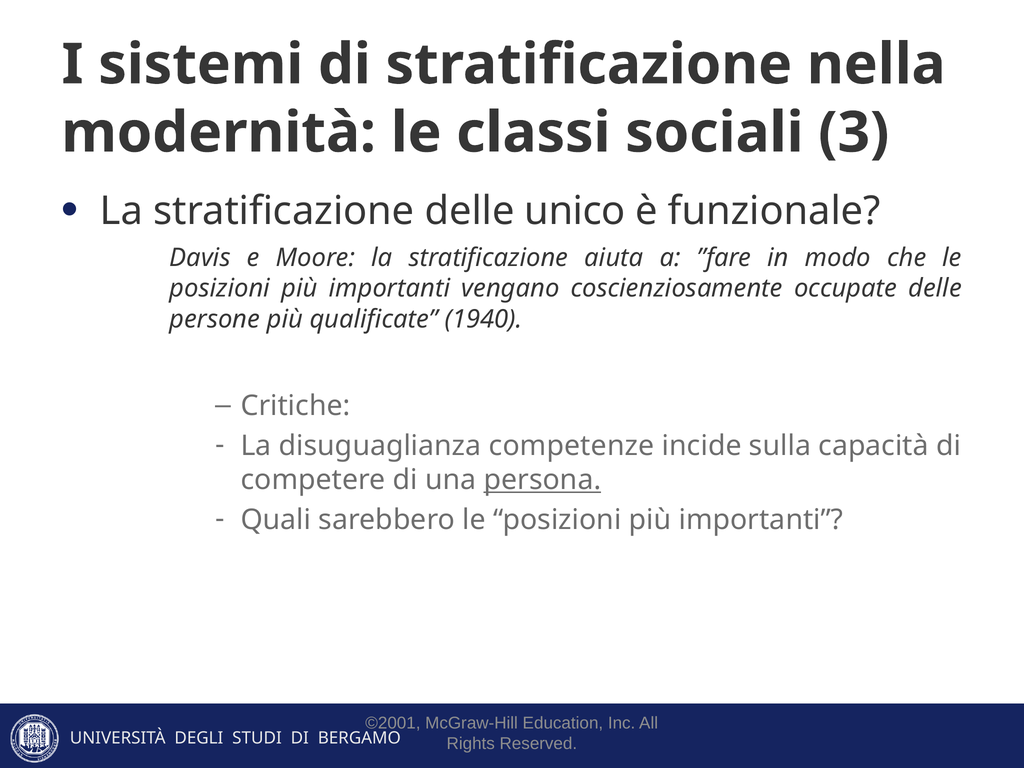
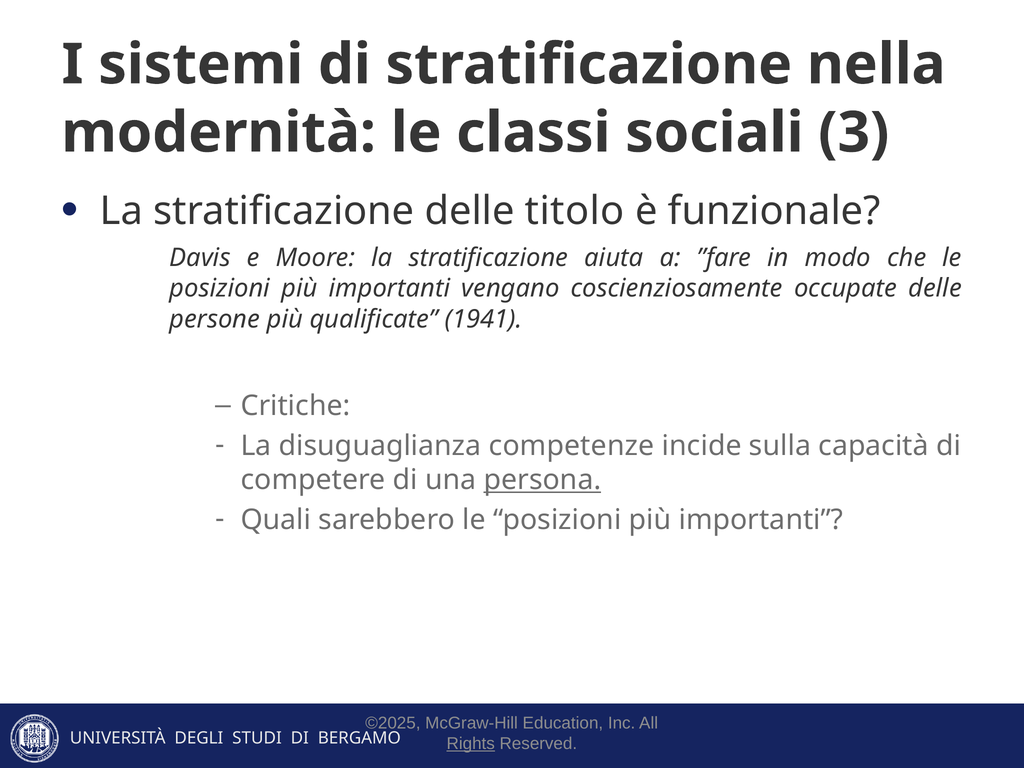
unico: unico -> titolo
1940: 1940 -> 1941
©2001: ©2001 -> ©2025
Rights underline: none -> present
